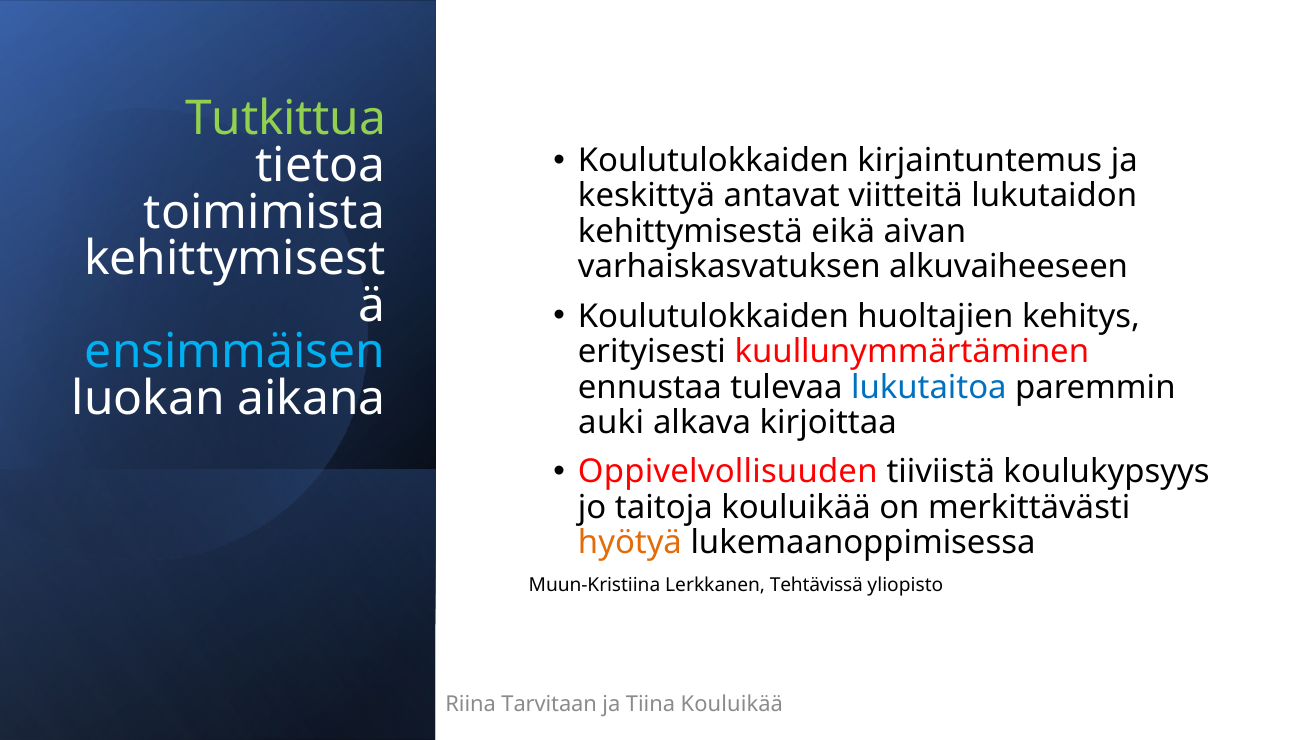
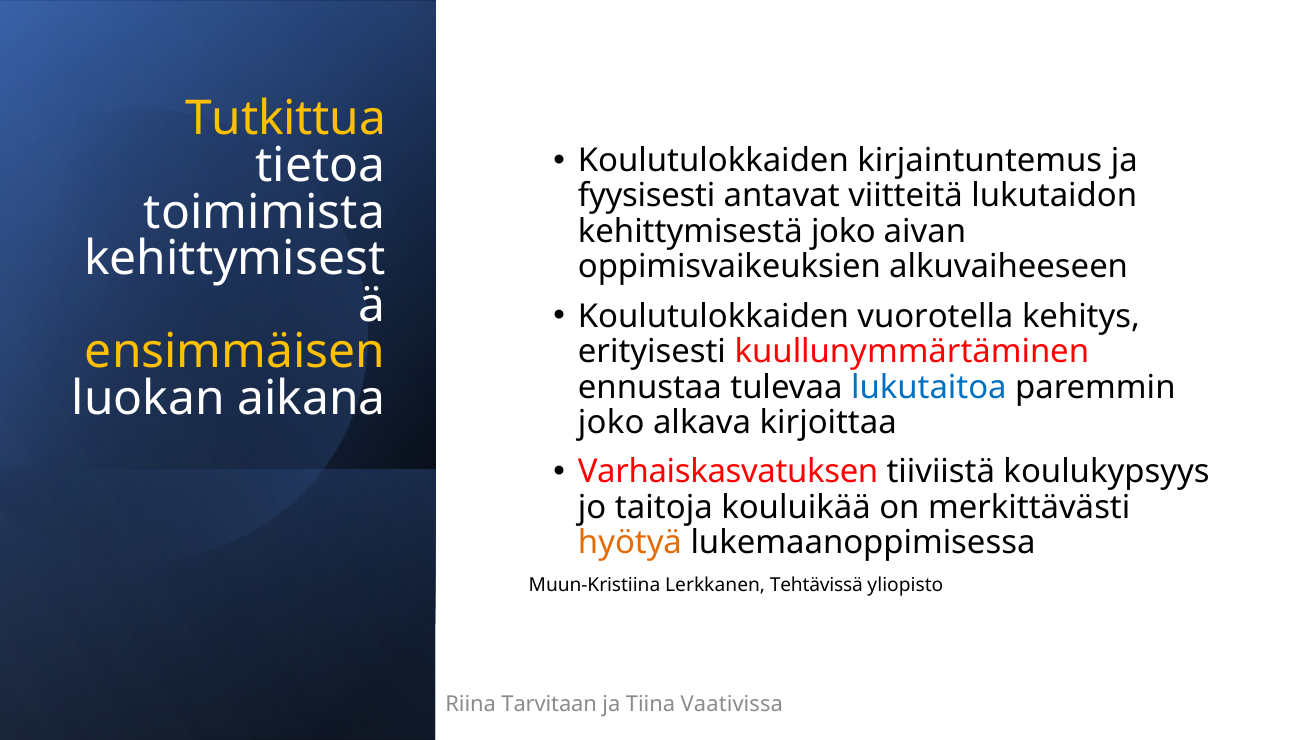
Tutkittua colour: light green -> yellow
keskittyä: keskittyä -> fyysisesti
kehittymisestä eikä: eikä -> joko
varhaiskasvatuksen: varhaiskasvatuksen -> oppimisvaikeuksien
huoltajien: huoltajien -> vuorotella
ensimmäisen colour: light blue -> yellow
auki at (611, 423): auki -> joko
Oppivelvollisuuden: Oppivelvollisuuden -> Varhaiskasvatuksen
Tiina Kouluikää: Kouluikää -> Vaativissa
